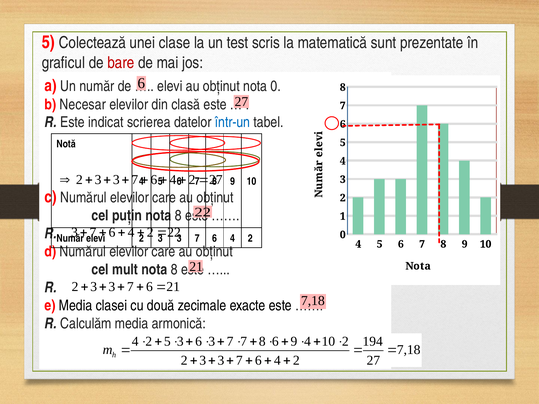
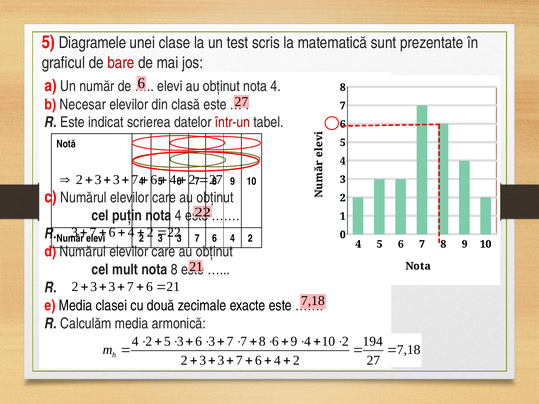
Colectează: Colectează -> Diagramele
obținut nota 0: 0 -> 4
într-un colour: blue -> red
puțin nota 8: 8 -> 4
